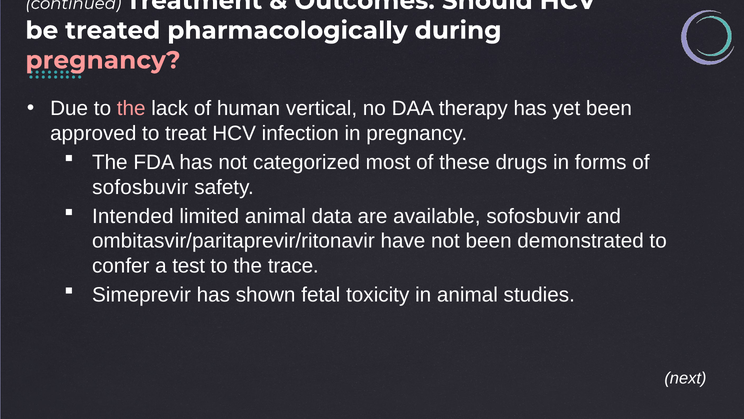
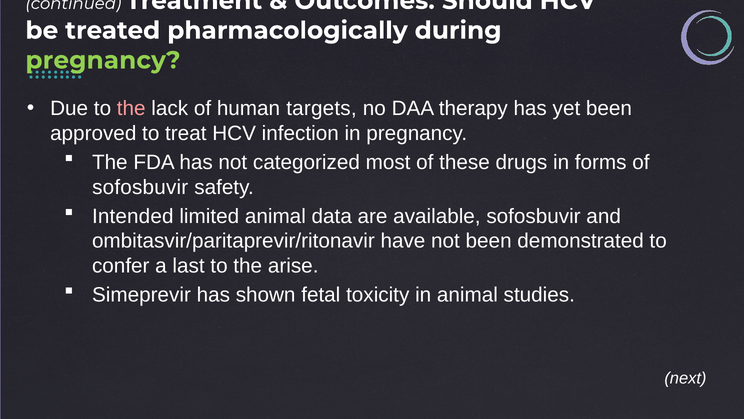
pregnancy at (103, 60) colour: pink -> light green
vertical: vertical -> targets
test: test -> last
trace: trace -> arise
